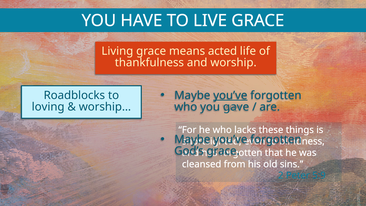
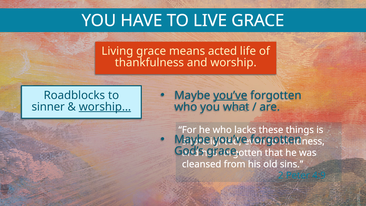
loving: loving -> sinner
worship… underline: none -> present
gave: gave -> what
5:9: 5:9 -> 4:9
